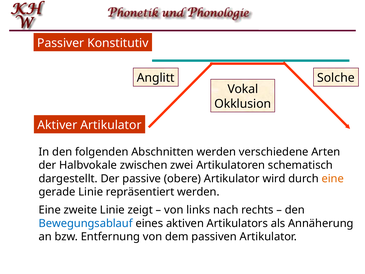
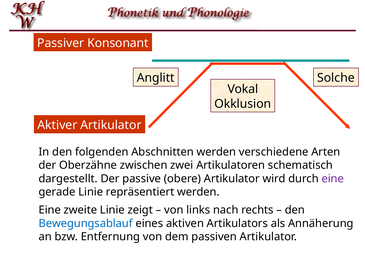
Konstitutiv: Konstitutiv -> Konsonant
Halbvokale: Halbvokale -> Oberzähne
eine at (333, 178) colour: orange -> purple
